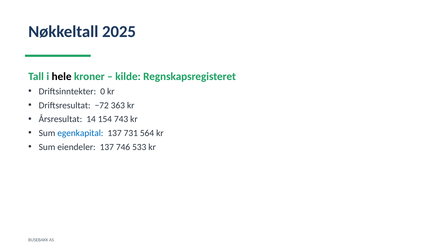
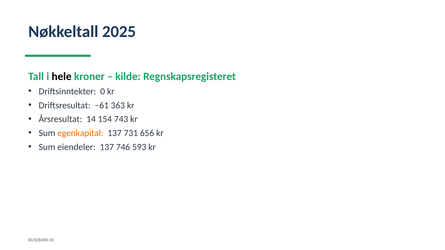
−72: −72 -> −61
egenkapital colour: blue -> orange
564: 564 -> 656
533: 533 -> 593
